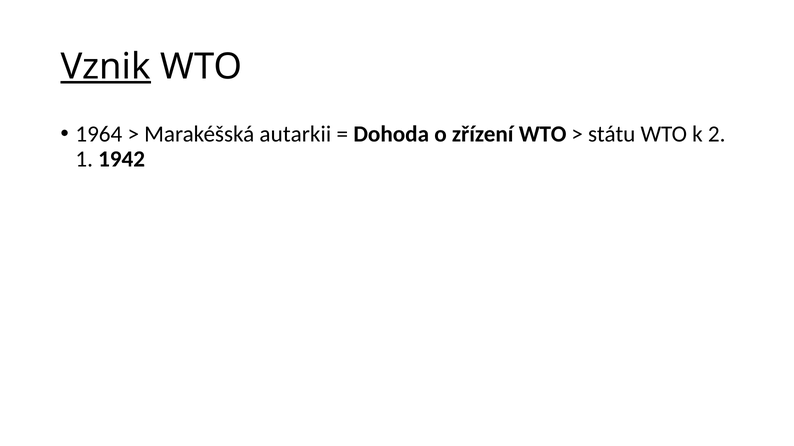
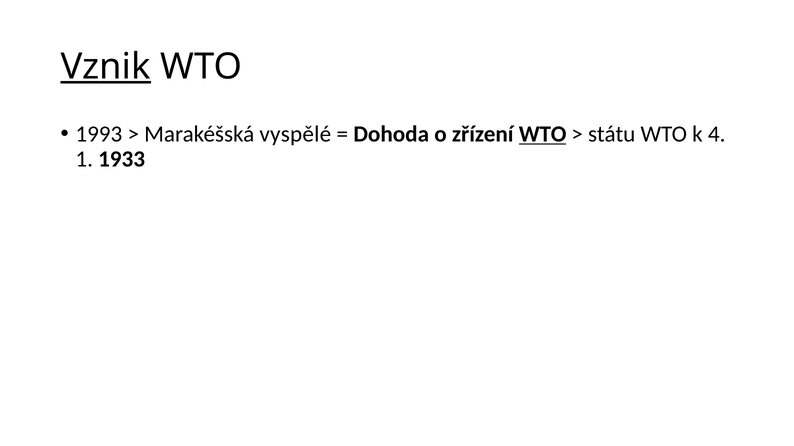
1964: 1964 -> 1993
autarkii: autarkii -> vyspělé
WTO at (543, 134) underline: none -> present
2: 2 -> 4
1942: 1942 -> 1933
